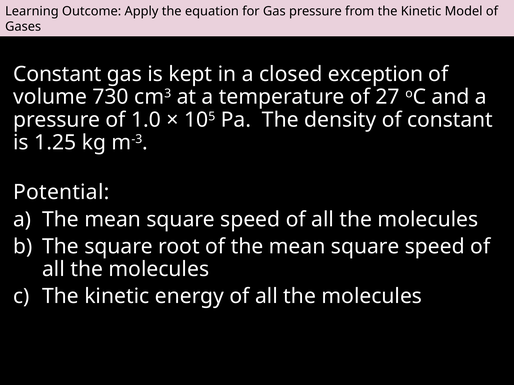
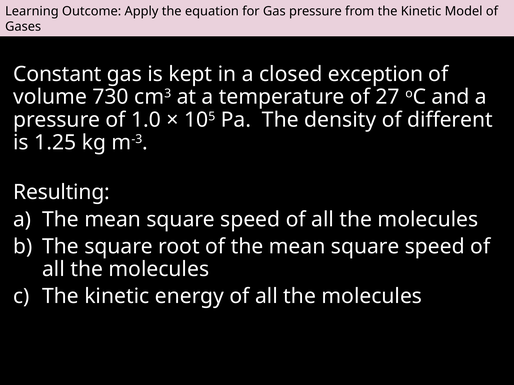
of constant: constant -> different
Potential: Potential -> Resulting
